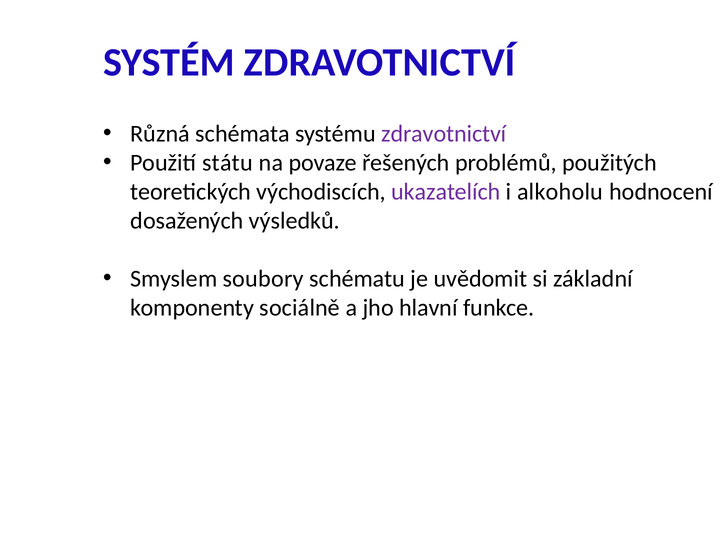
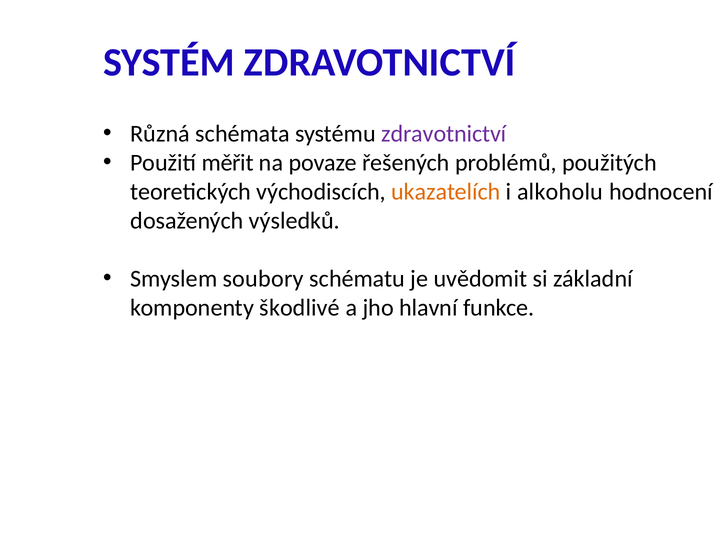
státu: státu -> měřit
ukazatelích colour: purple -> orange
sociálně: sociálně -> škodlivé
